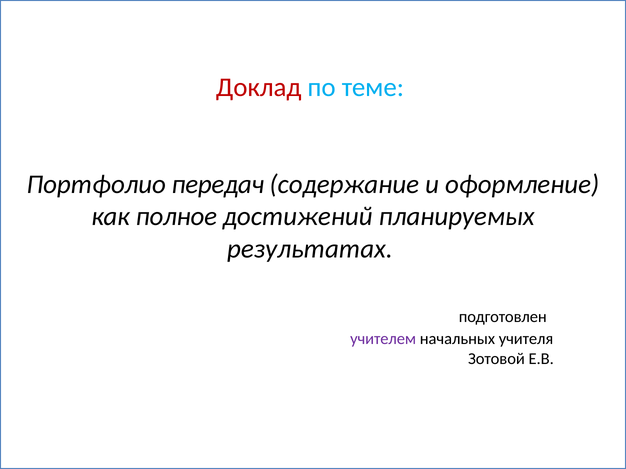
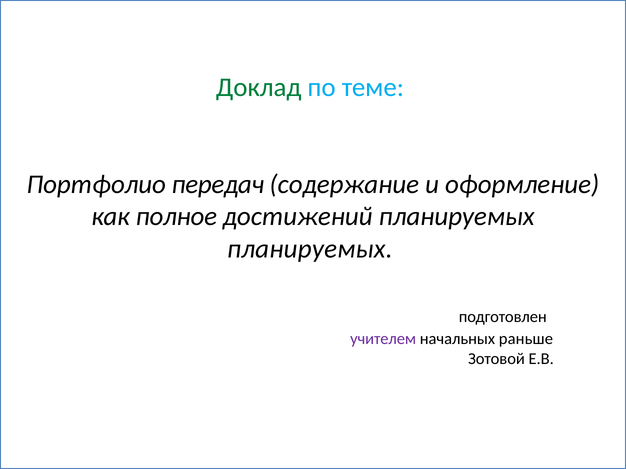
Доклад colour: red -> green
результатах at (310, 249): результатах -> планируемых
учителя: учителя -> раньше
